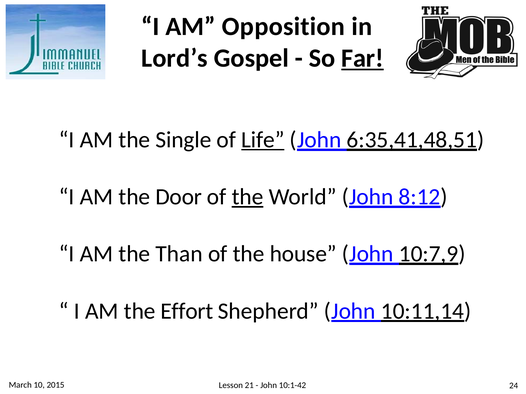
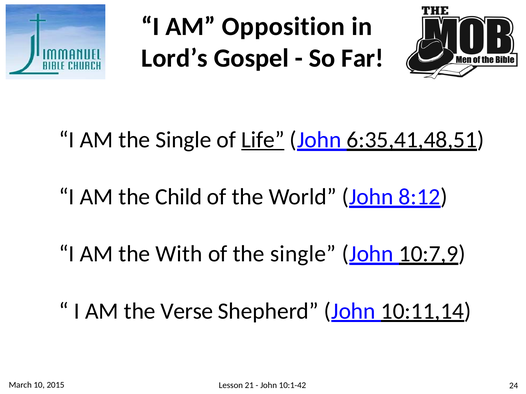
Far underline: present -> none
Door: Door -> Child
the at (248, 197) underline: present -> none
Than: Than -> With
of the house: house -> single
Effort: Effort -> Verse
